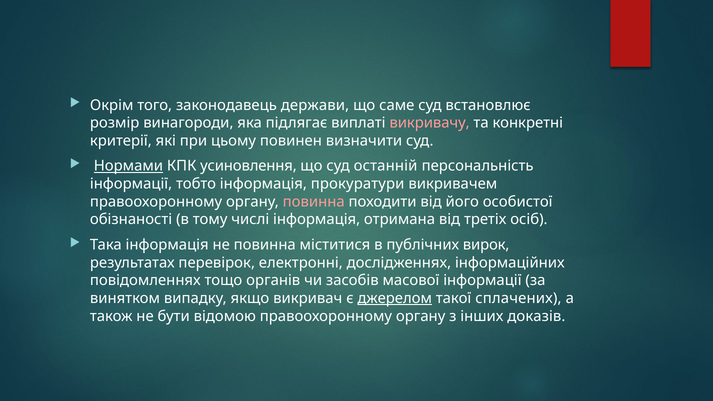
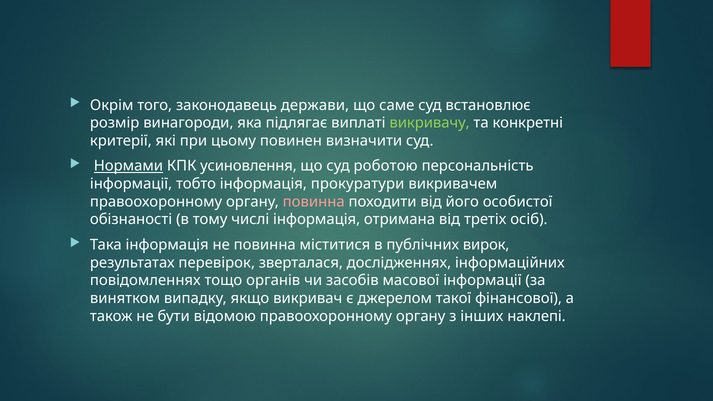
викривачу colour: pink -> light green
останній: останній -> роботою
електронні: електронні -> зверталася
джерелом underline: present -> none
сплачених: сплачених -> фінансової
доказів: доказів -> наклепі
